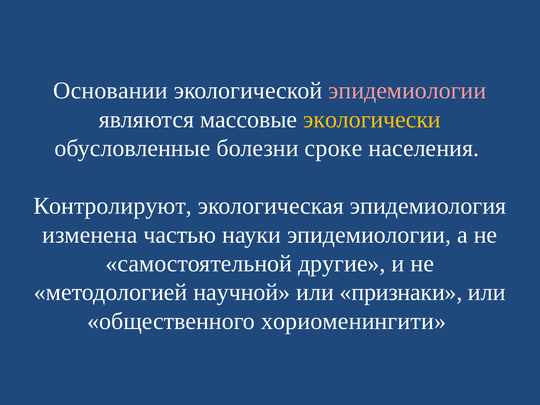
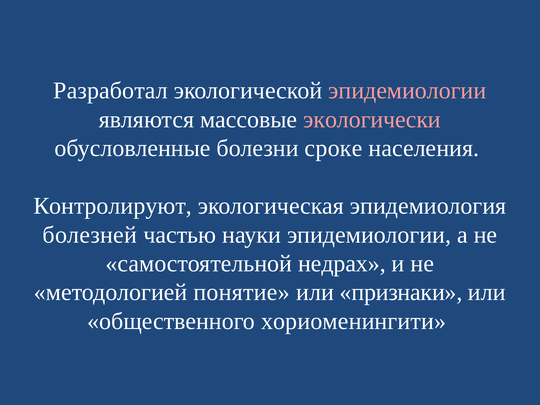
Основании: Основании -> Разработал
экологически colour: yellow -> pink
изменена: изменена -> болезней
другие: другие -> недрах
научной: научной -> понятие
